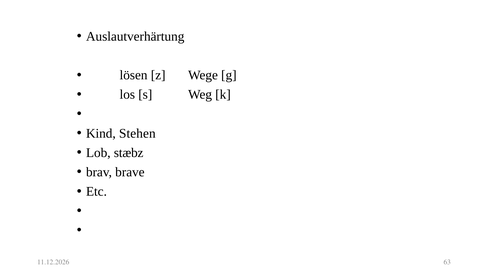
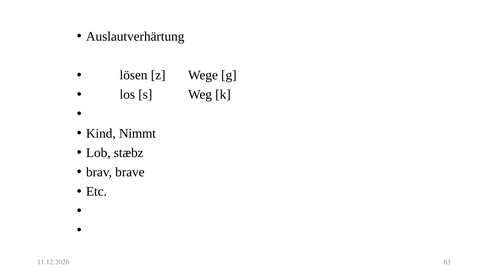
Stehen: Stehen -> Nimmt
